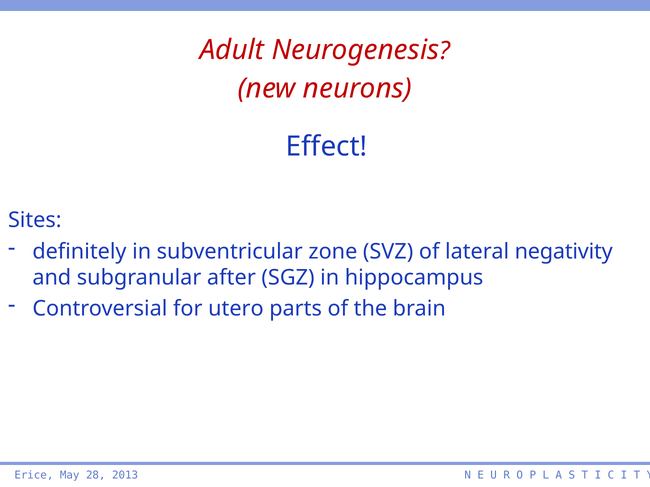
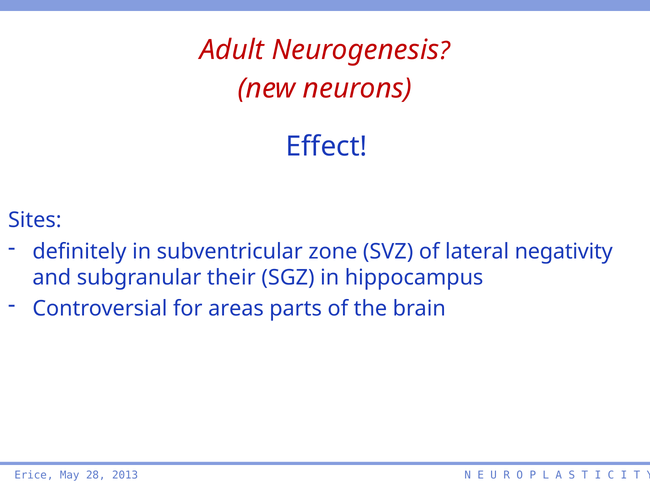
after: after -> their
utero: utero -> areas
